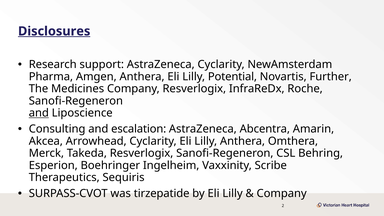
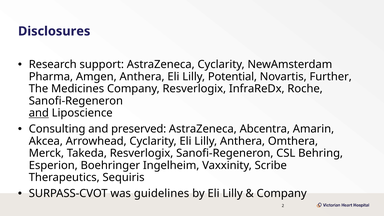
Disclosures underline: present -> none
escalation: escalation -> preserved
tirzepatide: tirzepatide -> guidelines
